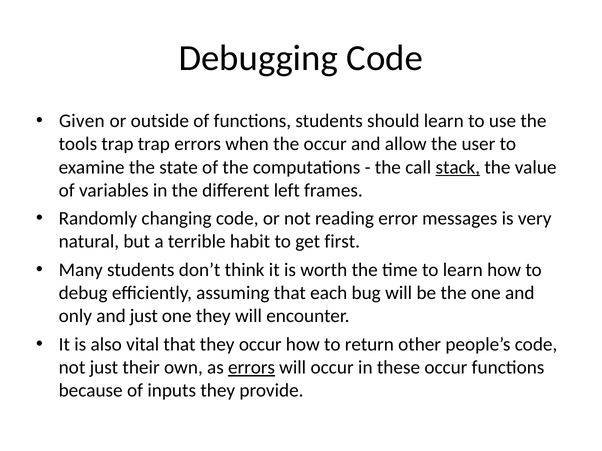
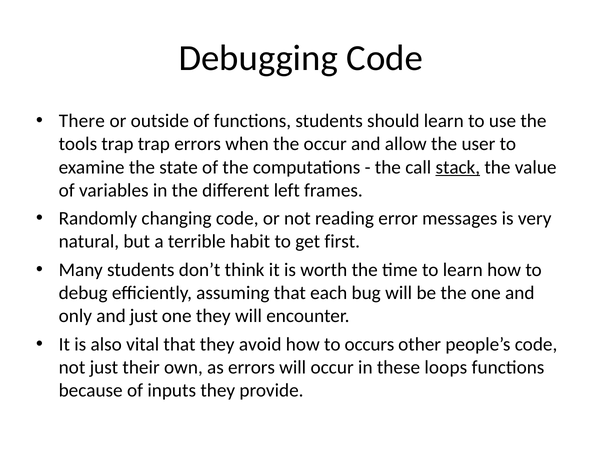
Given: Given -> There
they occur: occur -> avoid
return: return -> occurs
errors at (252, 368) underline: present -> none
these occur: occur -> loops
